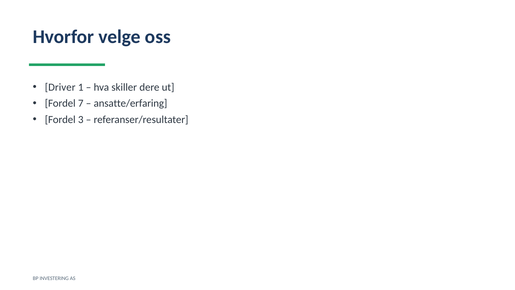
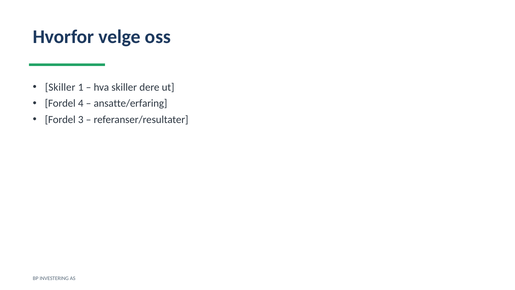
Driver at (60, 87): Driver -> Skiller
7: 7 -> 4
